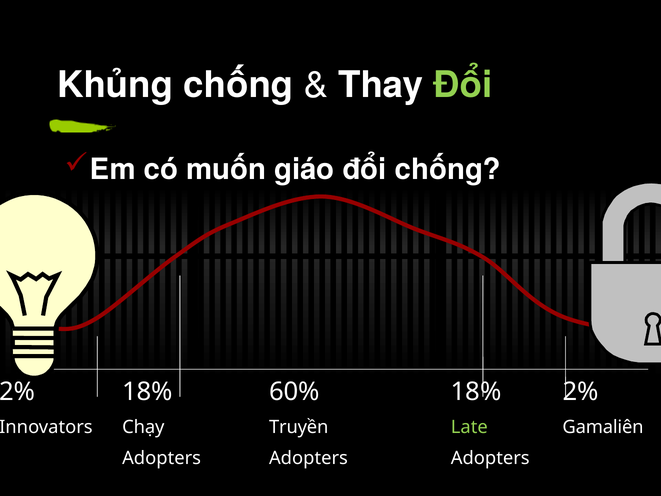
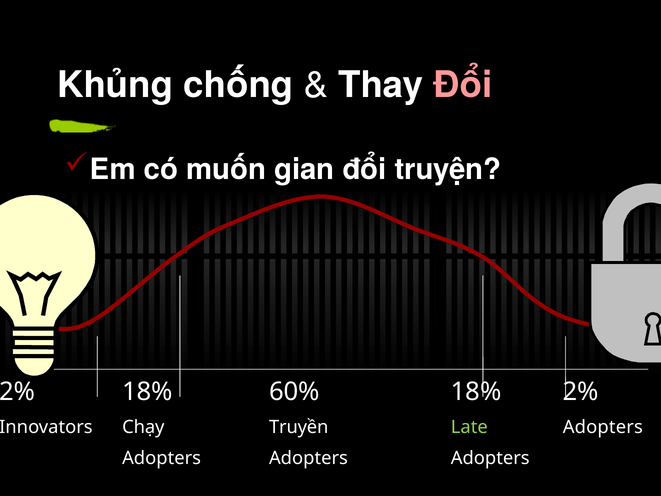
Đổi at (463, 85) colour: light green -> pink
giáo: giáo -> gian
đổi chống: chống -> truyện
Gamaliên at (603, 427): Gamaliên -> Adopters
